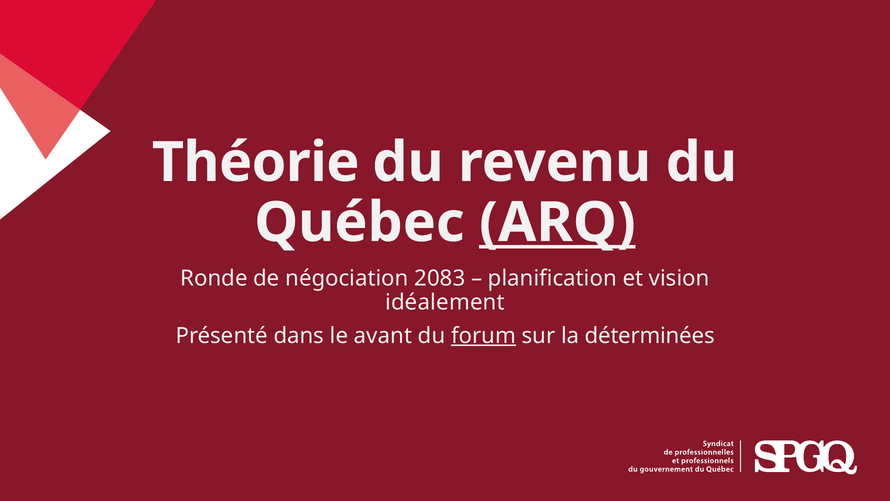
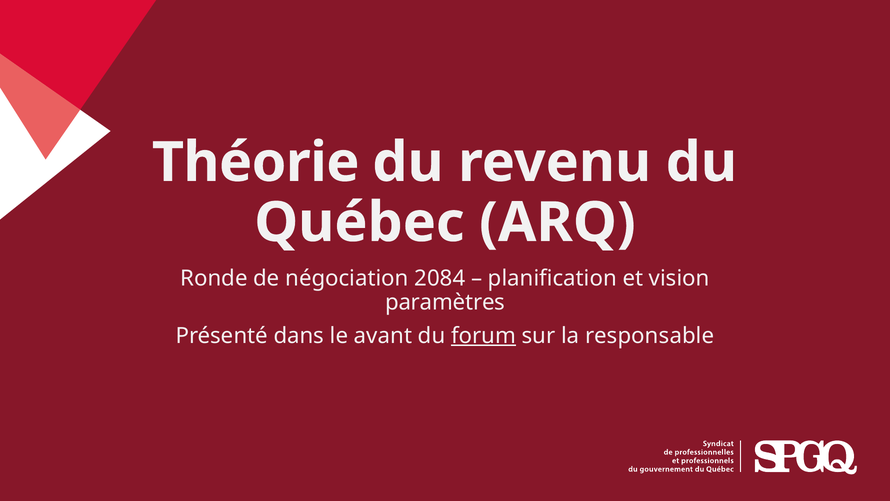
ARQ underline: present -> none
2083: 2083 -> 2084
idéalement: idéalement -> paramètres
déterminées: déterminées -> responsable
